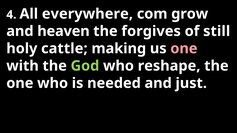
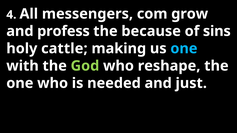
everywhere: everywhere -> messengers
heaven: heaven -> profess
forgives: forgives -> because
still: still -> sins
one at (184, 49) colour: pink -> light blue
